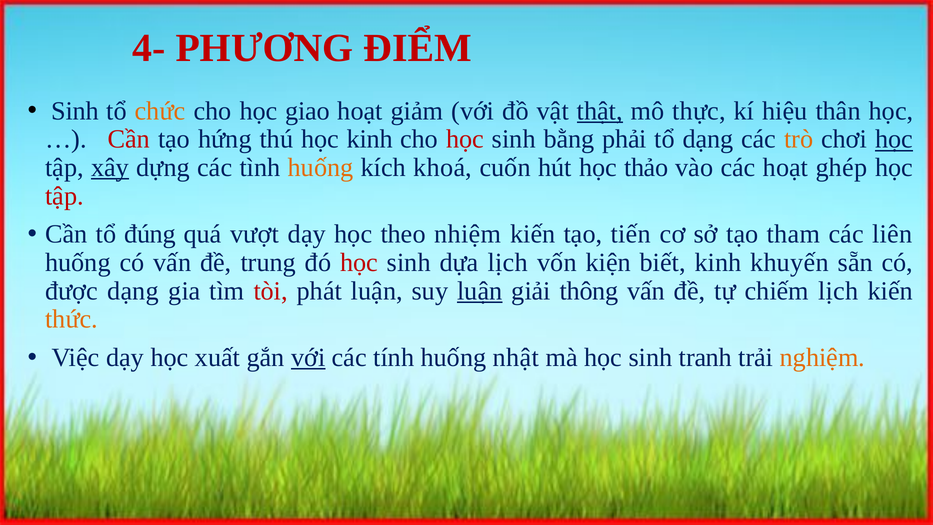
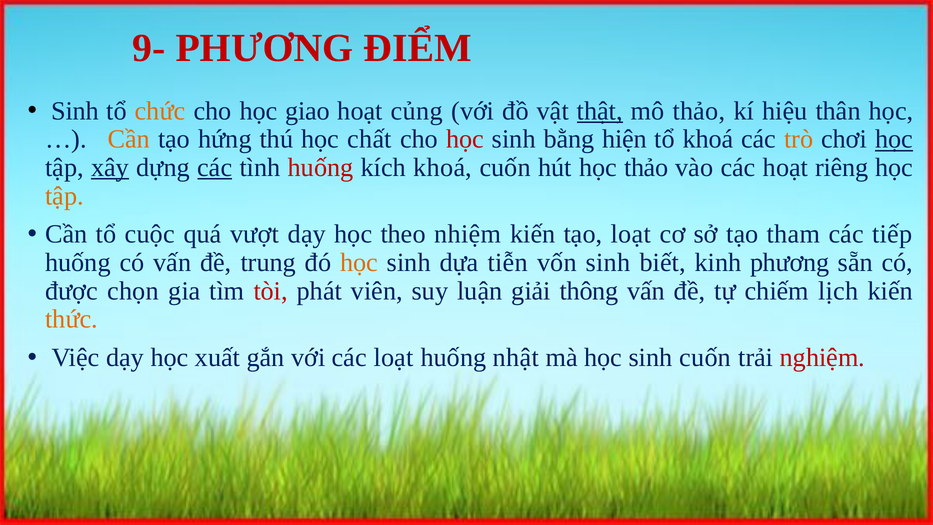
4-: 4- -> 9-
giảm: giảm -> củng
mô thực: thực -> thảo
Cần at (129, 139) colour: red -> orange
học kinh: kinh -> chất
phải: phải -> hiện
tổ dạng: dạng -> khoá
các at (215, 168) underline: none -> present
huống at (321, 168) colour: orange -> red
ghép: ghép -> riêng
tập at (64, 196) colour: red -> orange
đúng: đúng -> cuộc
tạo tiến: tiến -> loạt
liên: liên -> tiếp
học at (359, 262) colour: red -> orange
dựa lịch: lịch -> tiễn
vốn kiện: kiện -> sinh
kinh khuyến: khuyến -> phương
được dạng: dạng -> chọn
phát luận: luận -> viên
luận at (480, 291) underline: present -> none
với at (308, 357) underline: present -> none
các tính: tính -> loạt
sinh tranh: tranh -> cuốn
nghiệm colour: orange -> red
